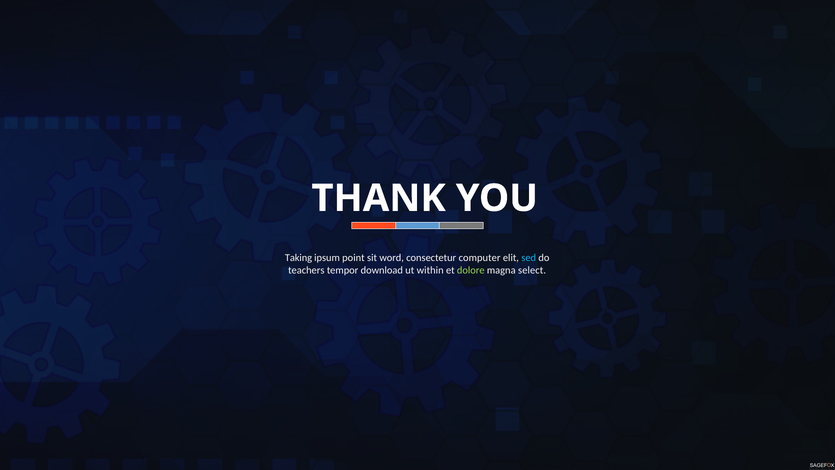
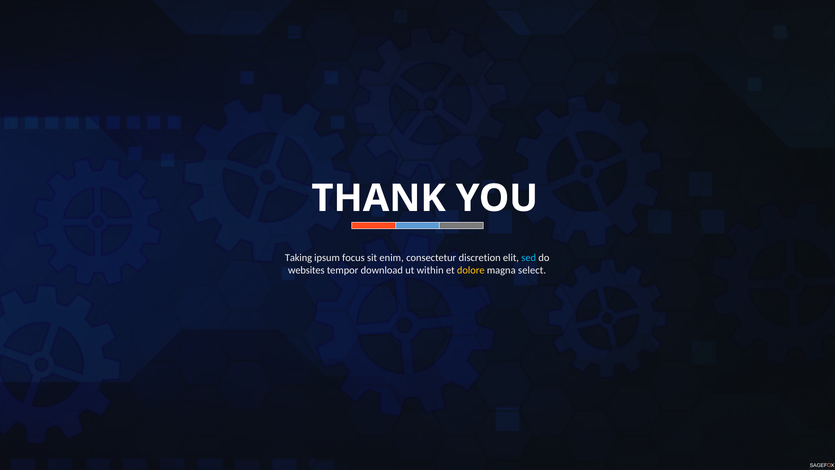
point: point -> focus
word: word -> enim
computer: computer -> discretion
teachers: teachers -> websites
dolore colour: light green -> yellow
